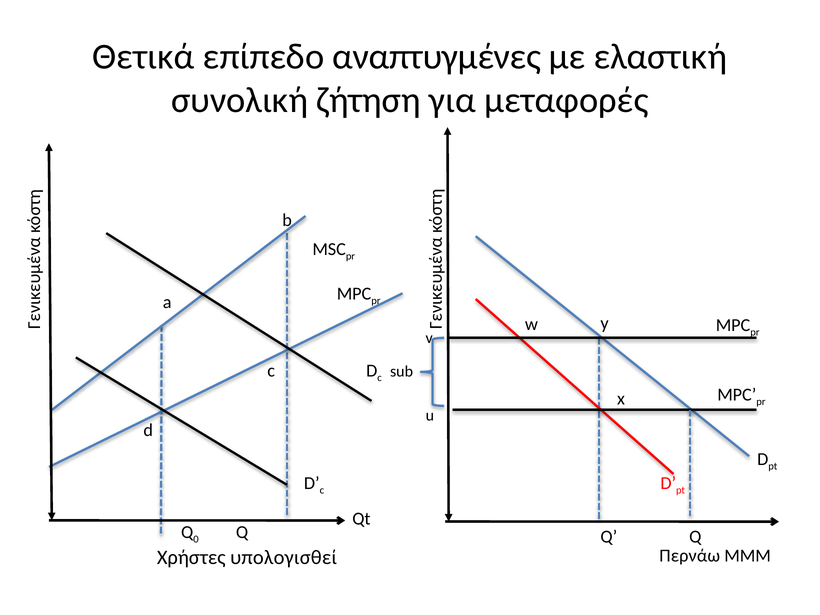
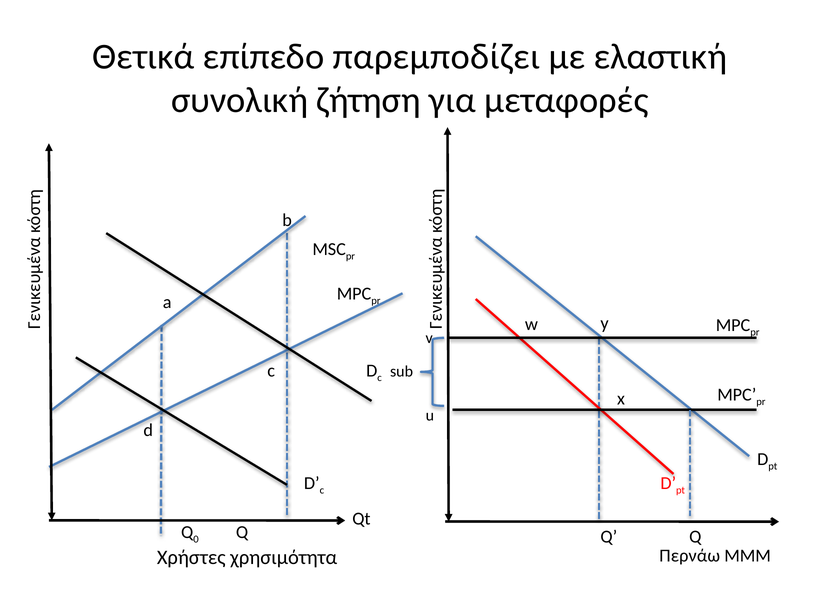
αναπτυγμένες: αναπτυγμένες -> παρεμποδίζει
υπολογισθεί: υπολογισθεί -> χρησιμότητα
